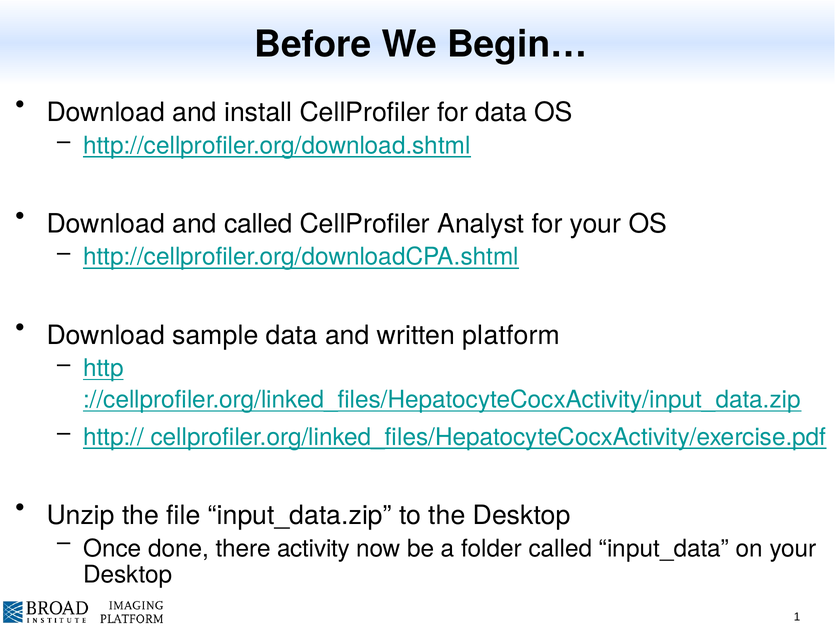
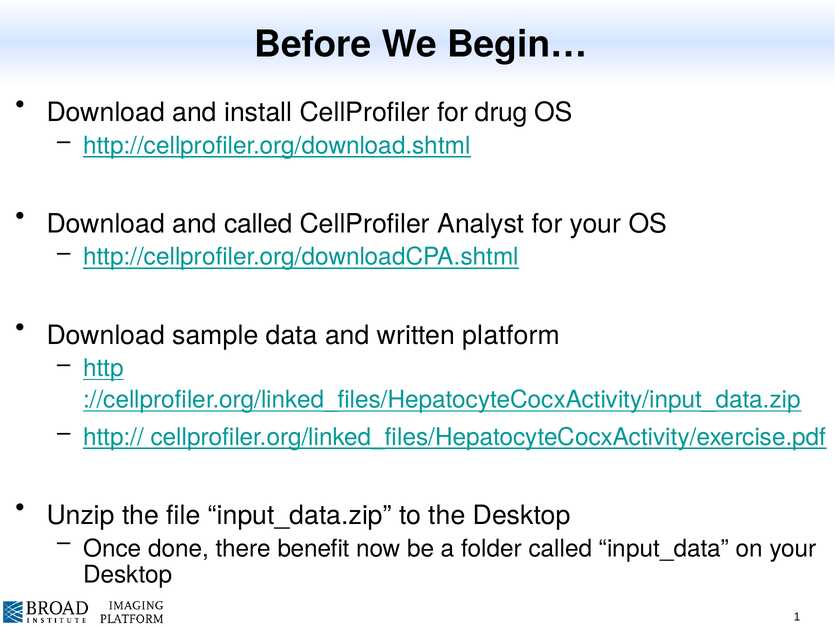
for data: data -> drug
activity: activity -> benefit
